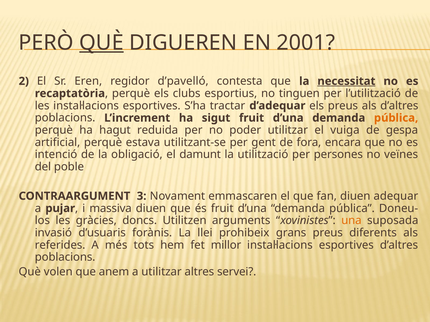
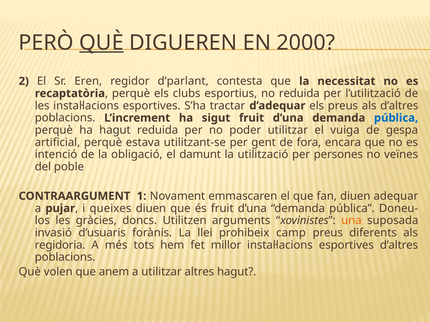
2001: 2001 -> 2000
d’pavelló: d’pavelló -> d’parlant
necessitat underline: present -> none
no tinguen: tinguen -> reduida
pública at (396, 118) colour: orange -> blue
3: 3 -> 1
massiva: massiva -> queixes
grans: grans -> camp
referides: referides -> regidoria
altres servei: servei -> hagut
